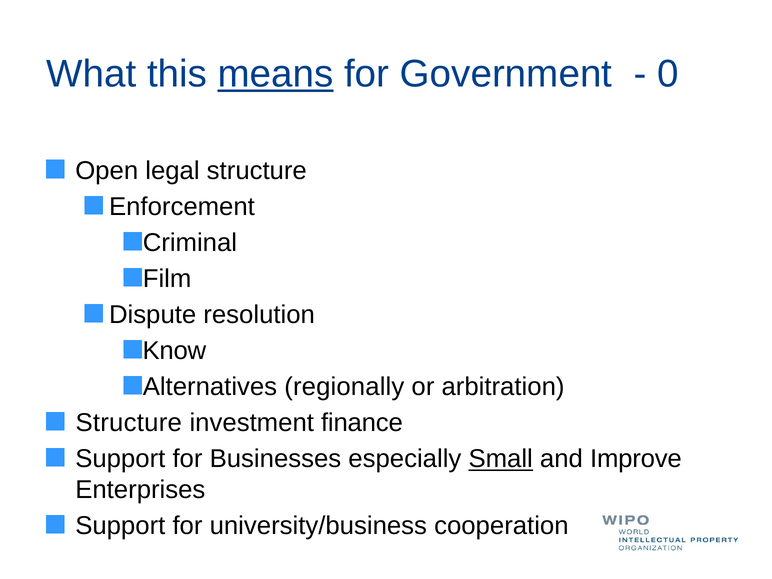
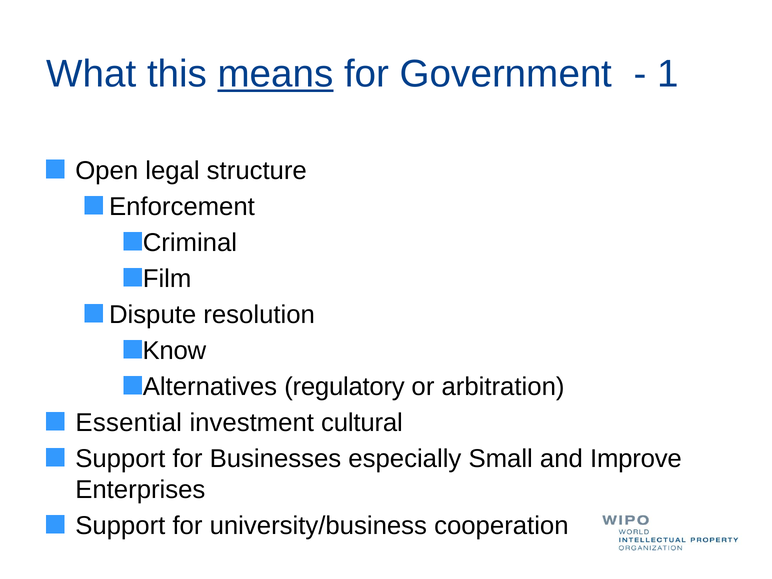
0: 0 -> 1
regionally: regionally -> regulatory
Structure at (129, 423): Structure -> Essential
finance: finance -> cultural
Small underline: present -> none
